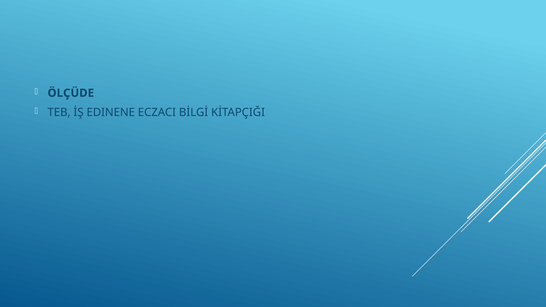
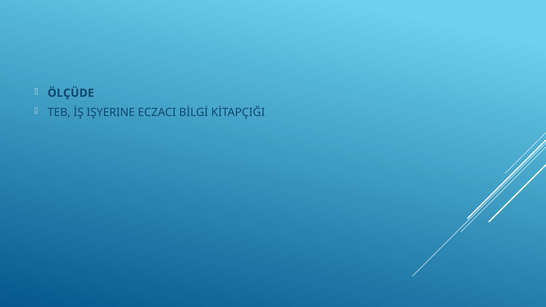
EDINENE: EDINENE -> IŞYERINE
